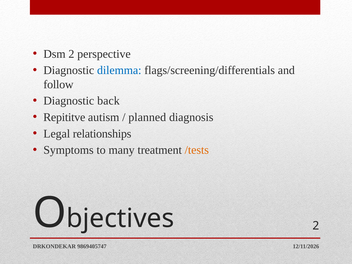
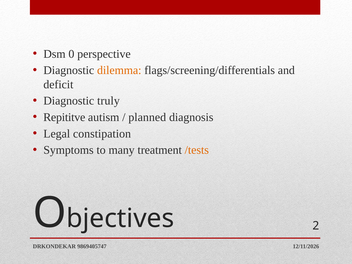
Dsm 2: 2 -> 0
dilemma colour: blue -> orange
follow: follow -> deficit
back: back -> truly
relationships: relationships -> constipation
